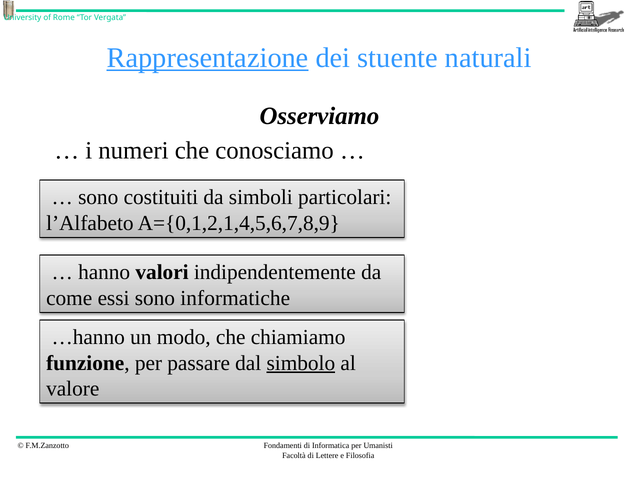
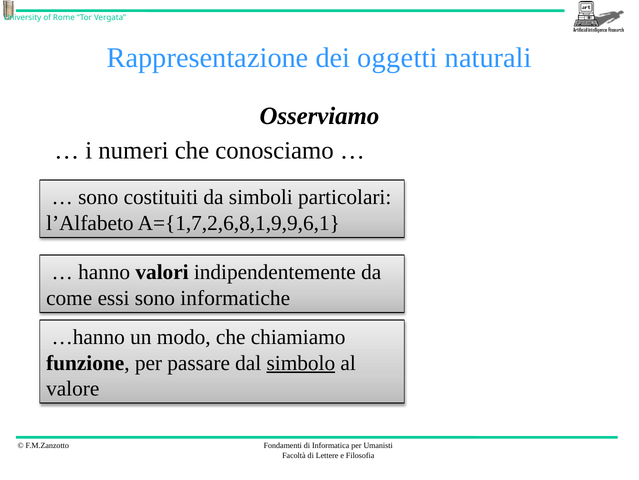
Rappresentazione underline: present -> none
stuente: stuente -> oggetti
A={0,1,2,1,4,5,6,7,8,9: A={0,1,2,1,4,5,6,7,8,9 -> A={1,7,2,6,8,1,9,9,6,1
